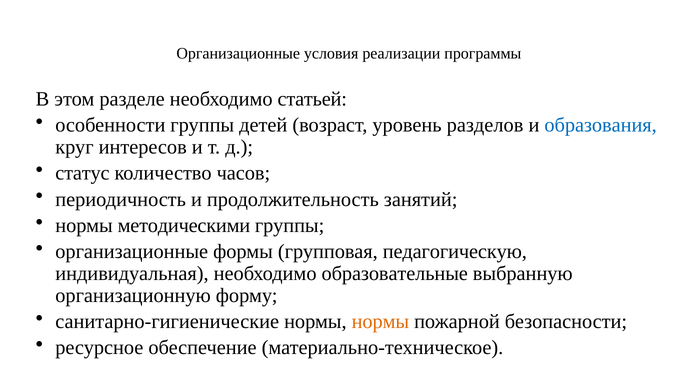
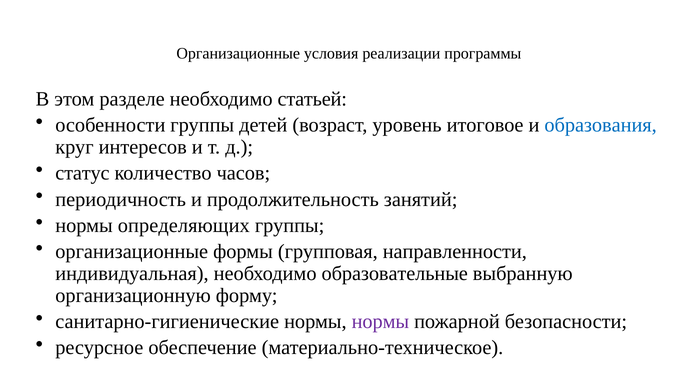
разделов: разделов -> итоговое
методическими: методическими -> определяющих
педагогическую: педагогическую -> направленности
нормы at (380, 322) colour: orange -> purple
